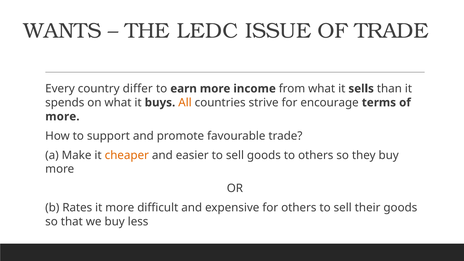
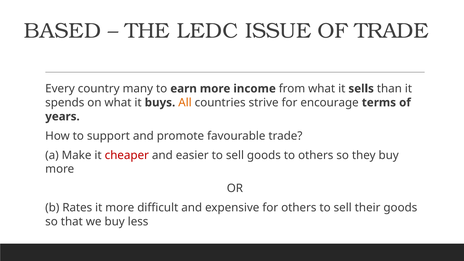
WANTS: WANTS -> BASED
differ: differ -> many
more at (62, 117): more -> years
cheaper colour: orange -> red
